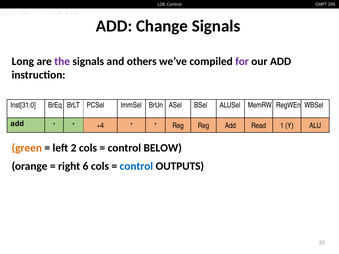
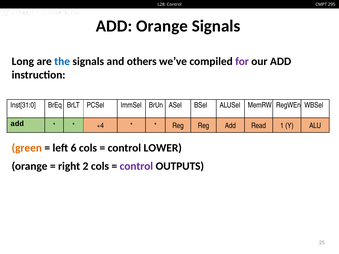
ADD Change: Change -> Orange
the colour: purple -> blue
2: 2 -> 6
BELOW: BELOW -> LOWER
6: 6 -> 2
control at (136, 166) colour: blue -> purple
